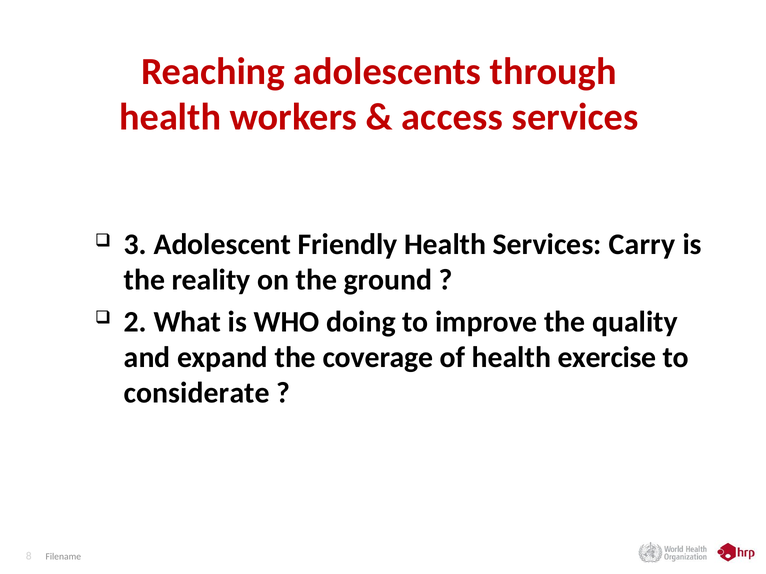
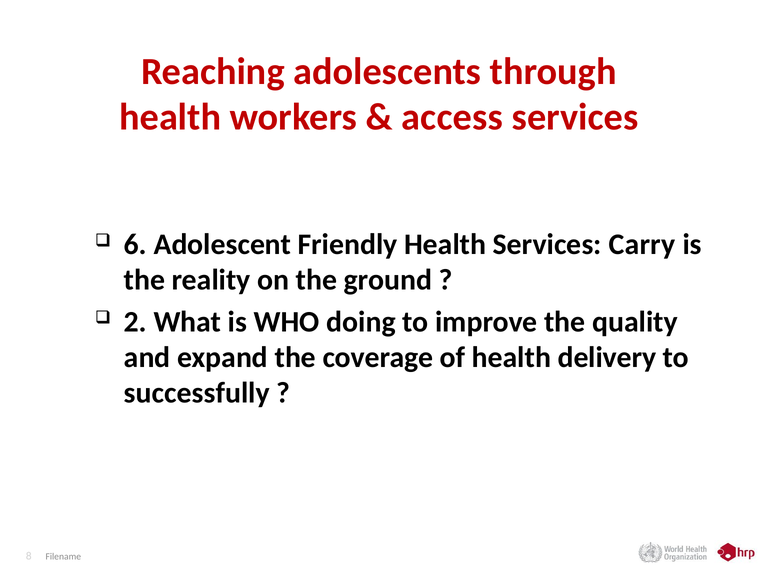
3: 3 -> 6
exercise: exercise -> delivery
considerate: considerate -> successfully
